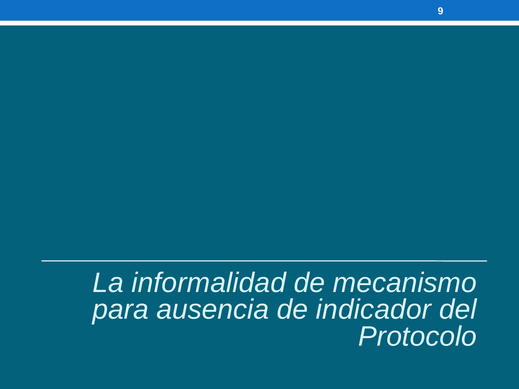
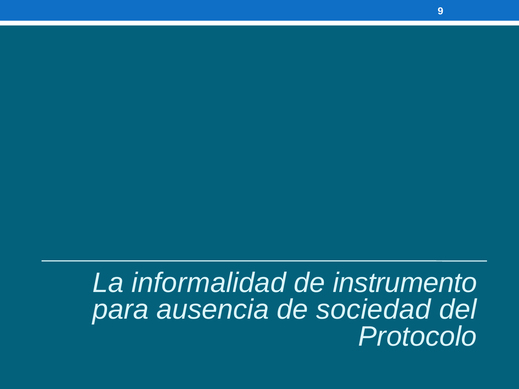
mecanismo: mecanismo -> instrumento
indicador: indicador -> sociedad
